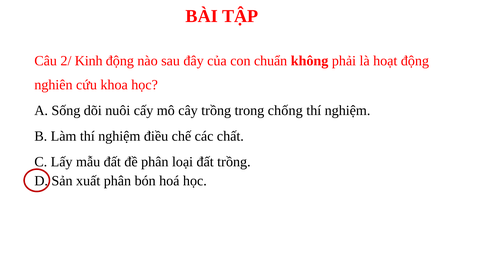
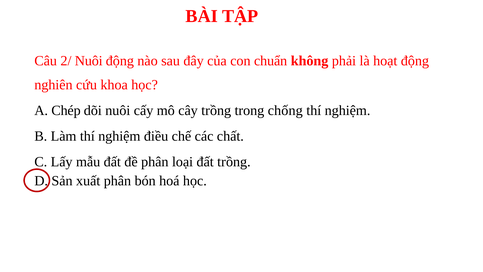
2/ Kinh: Kinh -> Nuôi
Sống: Sống -> Chép
